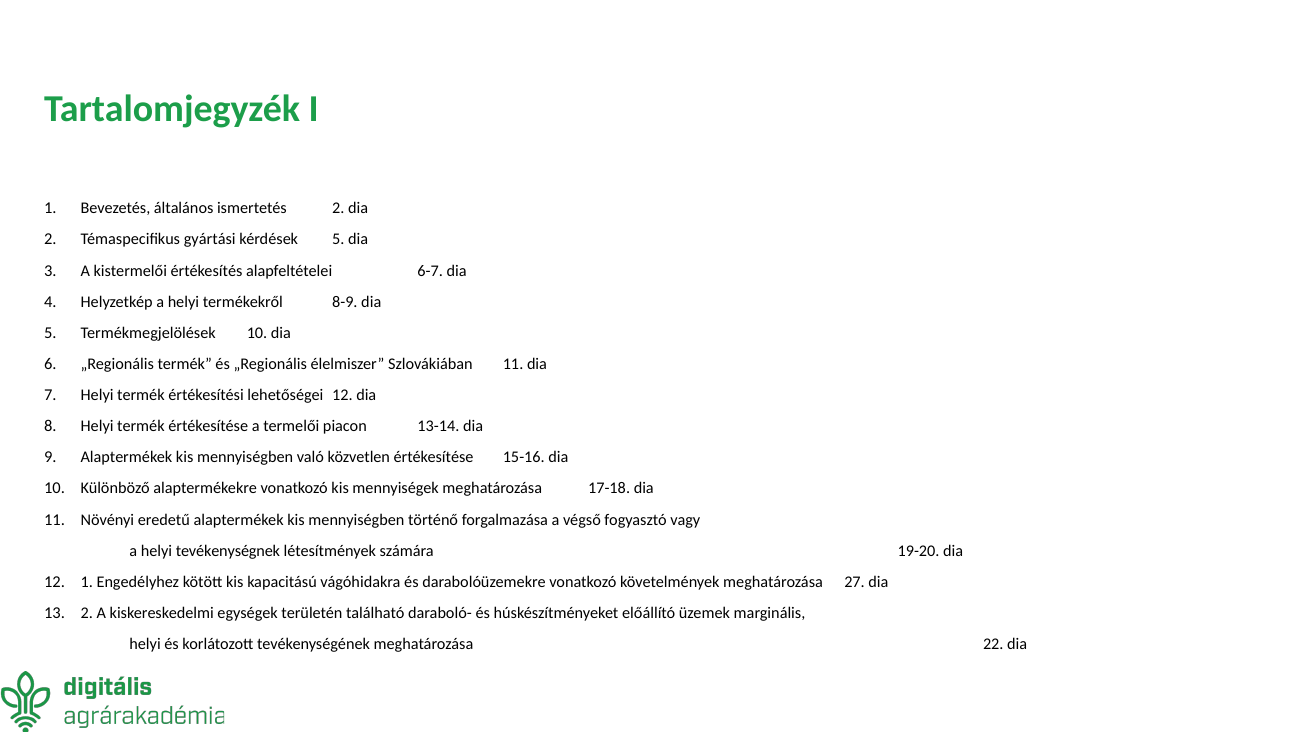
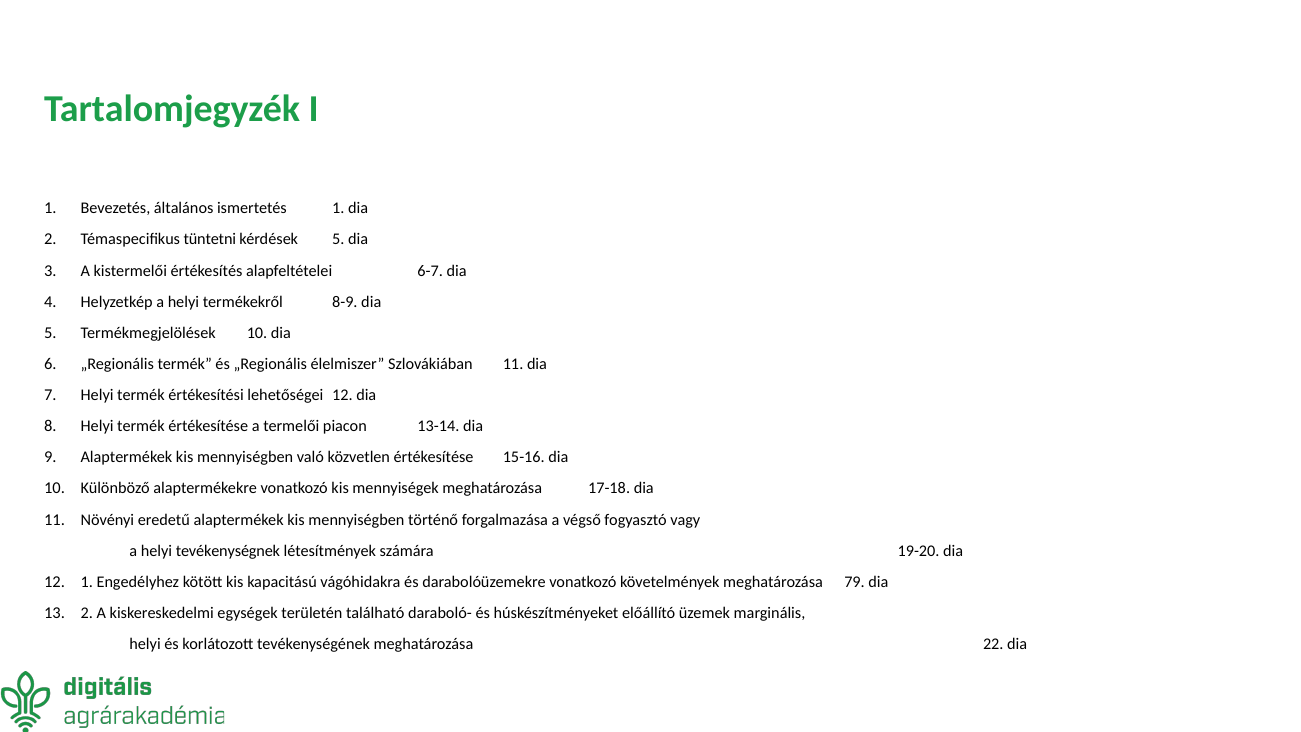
ismertetés 2: 2 -> 1
gyártási: gyártási -> tüntetni
27: 27 -> 79
